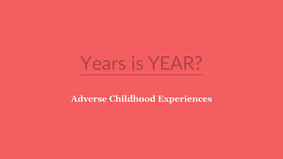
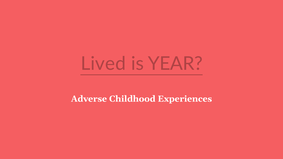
Years: Years -> Lived
